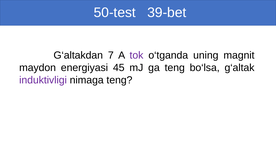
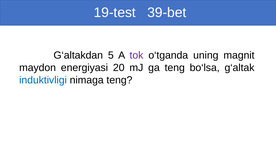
50-test: 50-test -> 19-test
7: 7 -> 5
45: 45 -> 20
induktivligi colour: purple -> blue
